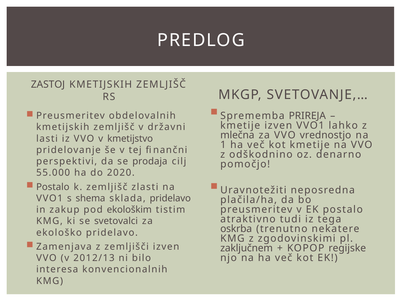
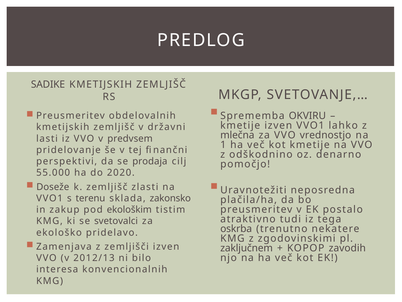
ZASTOJ: ZASTOJ -> SADIKE
PRIREJA: PRIREJA -> OKVIRU
kmetijstvo: kmetijstvo -> predvsem
Postalo at (53, 187): Postalo -> Doseže
shema: shema -> terenu
sklada pridelavo: pridelavo -> zakonsko
regijske: regijske -> zavodih
